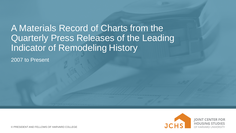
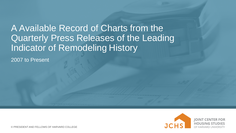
Materials: Materials -> Available
